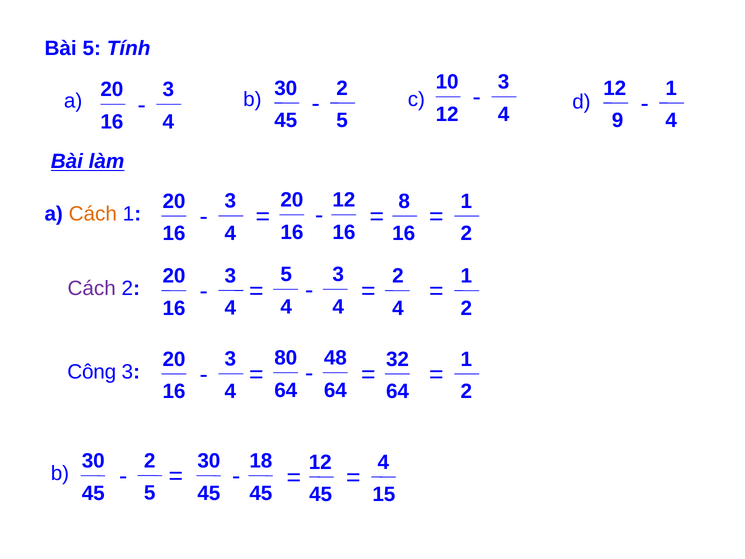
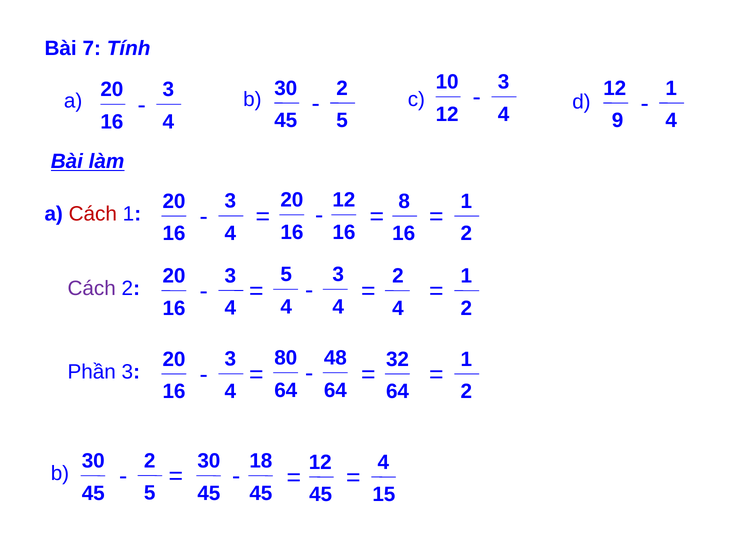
Bài 5: 5 -> 7
Cách at (93, 214) colour: orange -> red
Công: Công -> Phần
